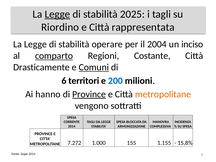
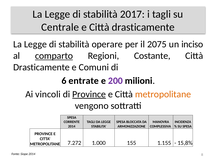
Legge at (57, 14) underline: present -> none
2025: 2025 -> 2017
Riordino: Riordino -> Centrale
e Città rappresentata: rappresentata -> drasticamente
2004: 2004 -> 2075
Comuni underline: present -> none
territori: territori -> entrate
200 colour: blue -> purple
hanno: hanno -> vincoli
